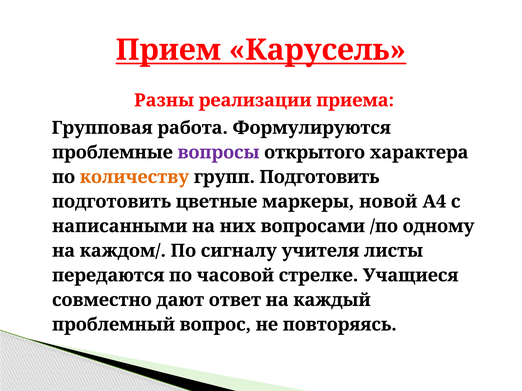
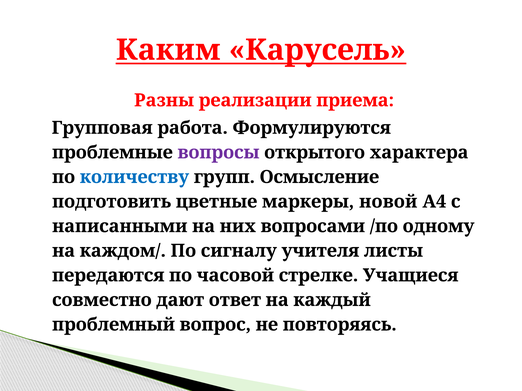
Прием: Прием -> Каким
количеству colour: orange -> blue
групп Подготовить: Подготовить -> Осмысление
